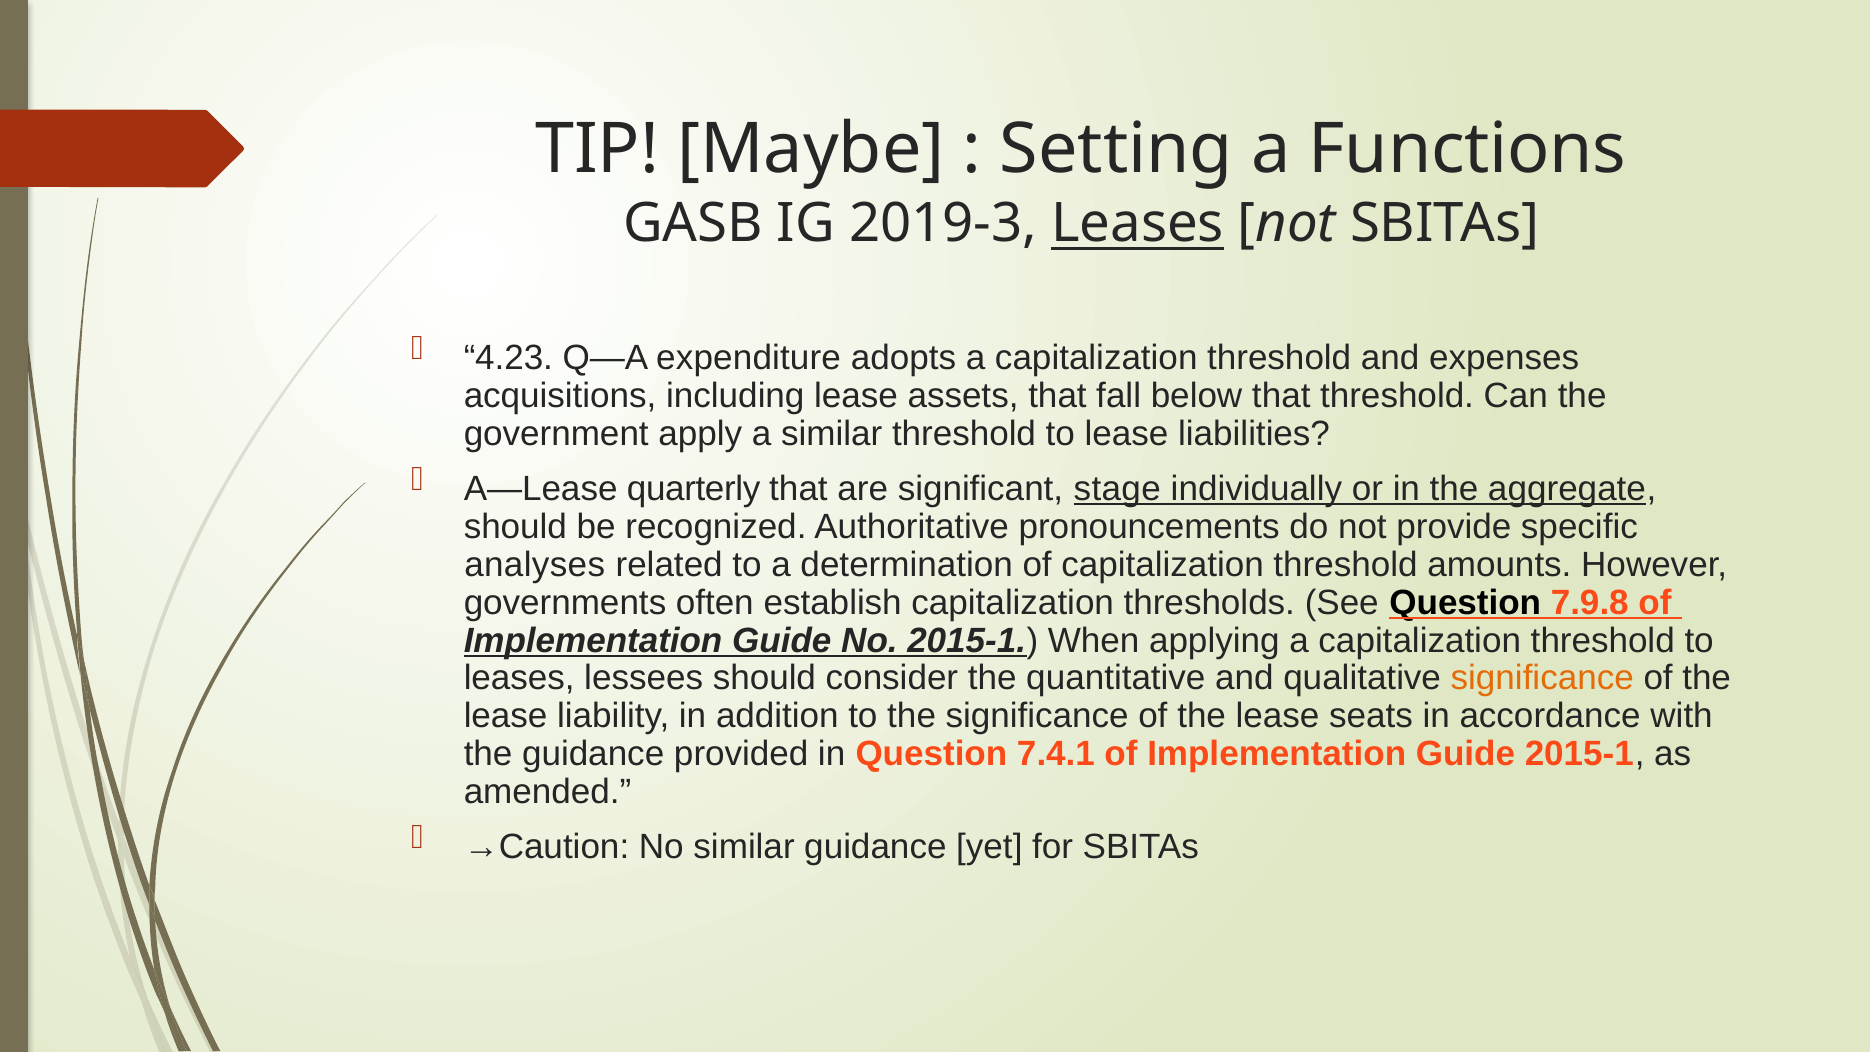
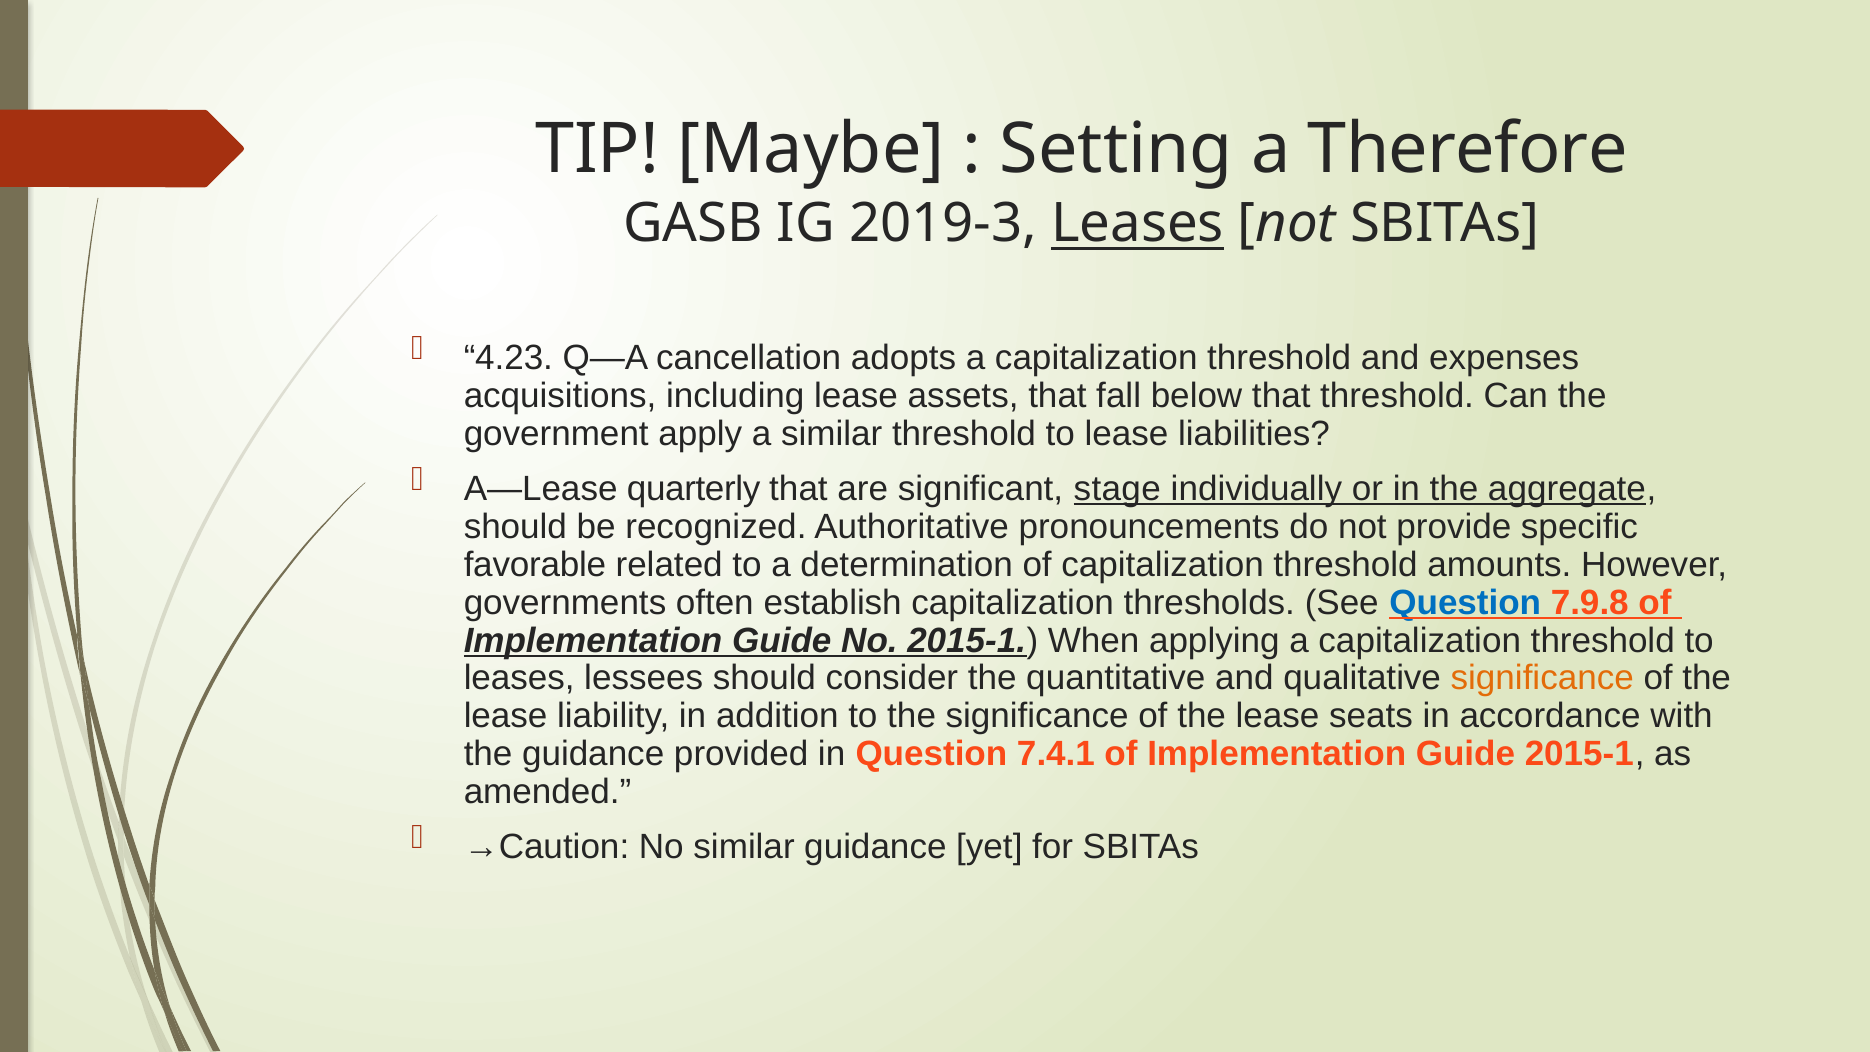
Functions: Functions -> Therefore
expenditure: expenditure -> cancellation
analyses: analyses -> favorable
Question at (1465, 603) colour: black -> blue
